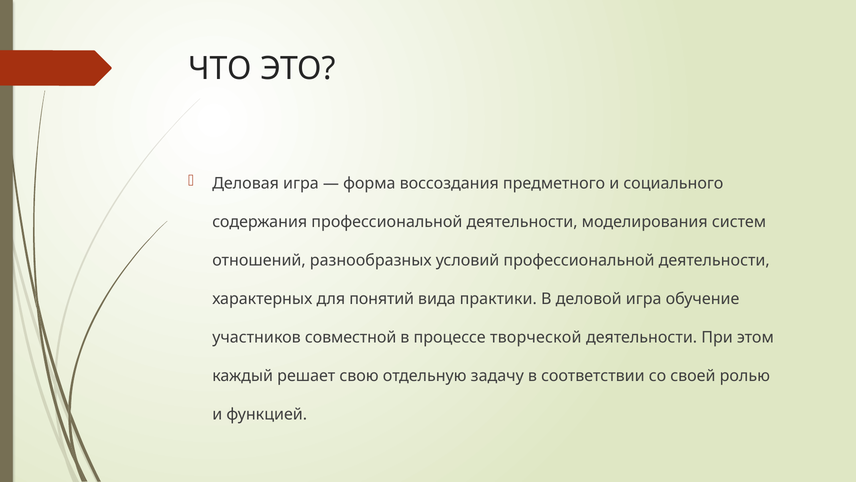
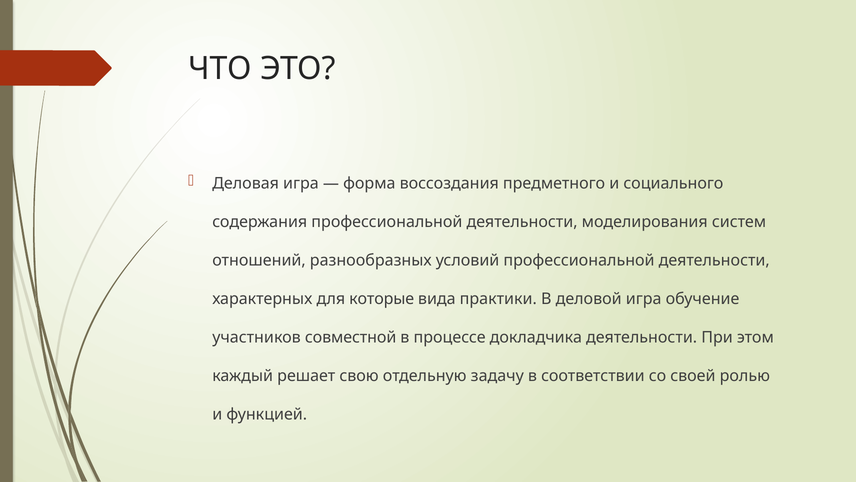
понятий: понятий -> которые
творческой: творческой -> докладчика
